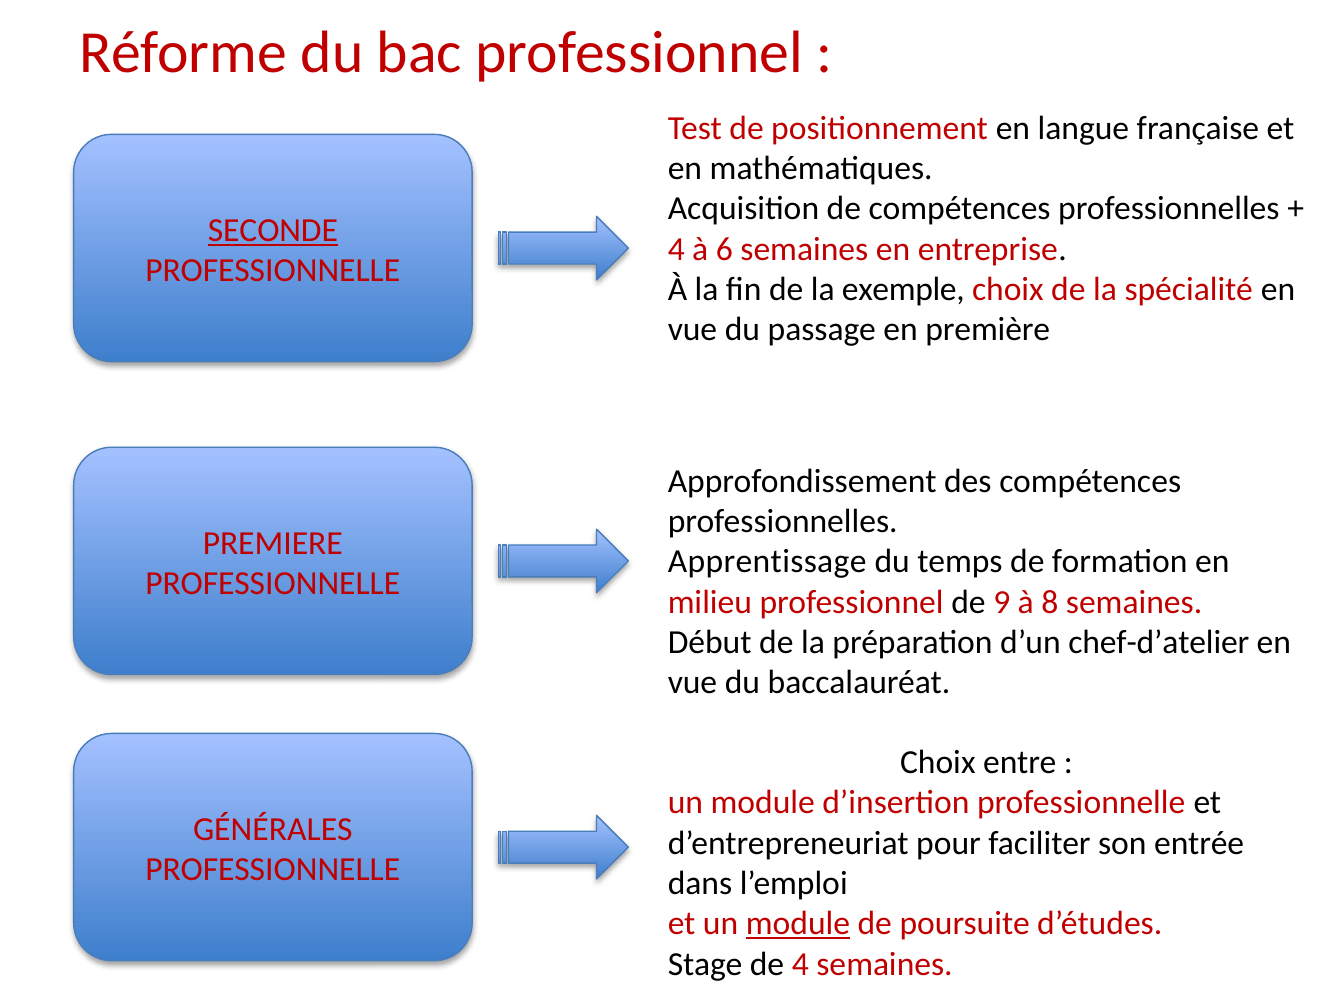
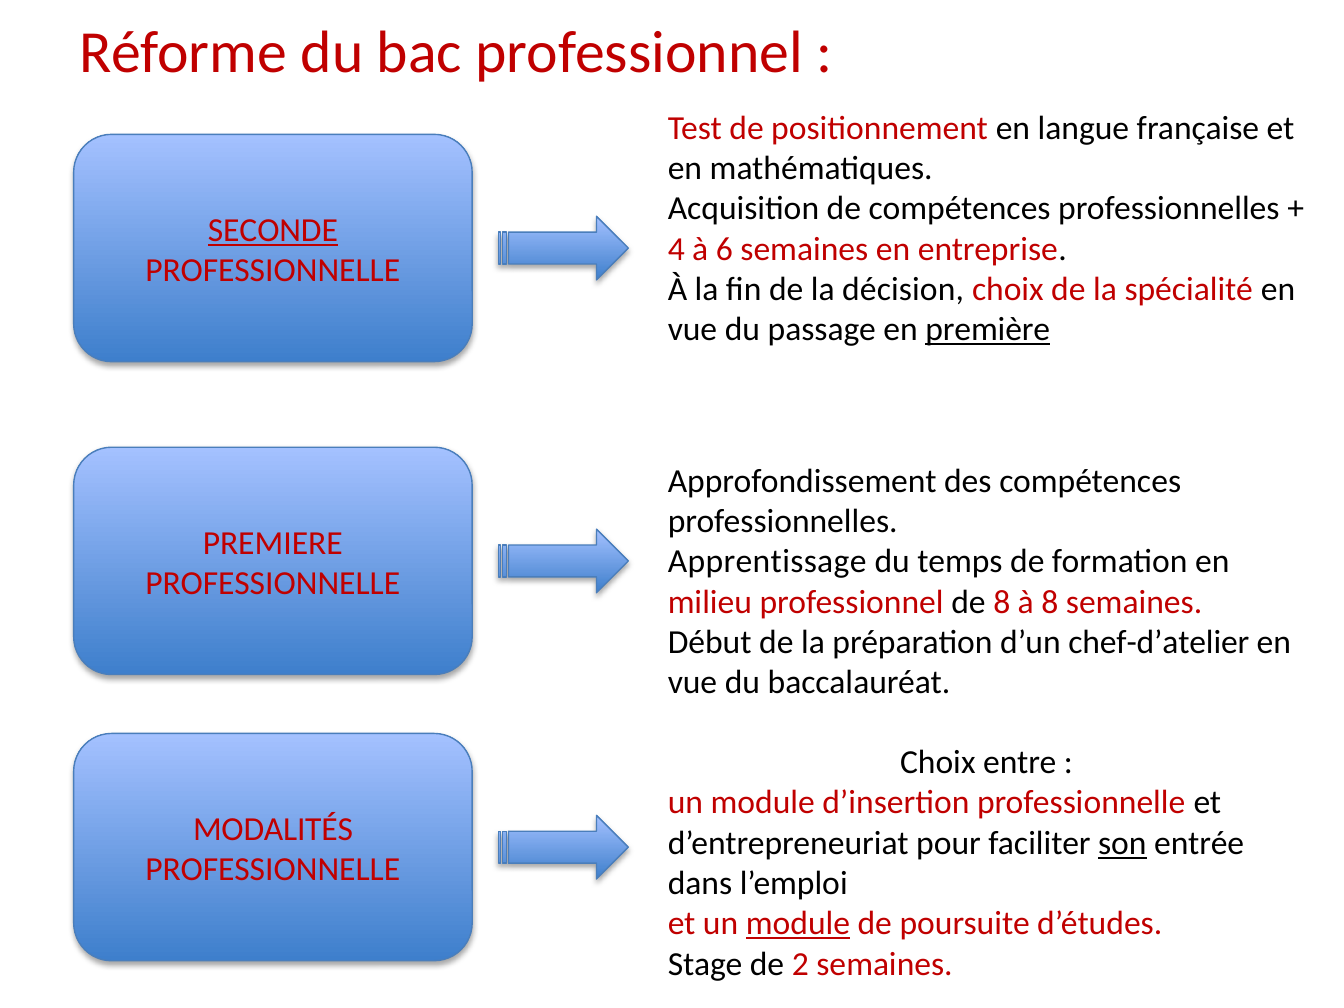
exemple: exemple -> décision
première underline: none -> present
de 9: 9 -> 8
GÉNÉRALES: GÉNÉRALES -> MODALITÉS
son underline: none -> present
de 4: 4 -> 2
